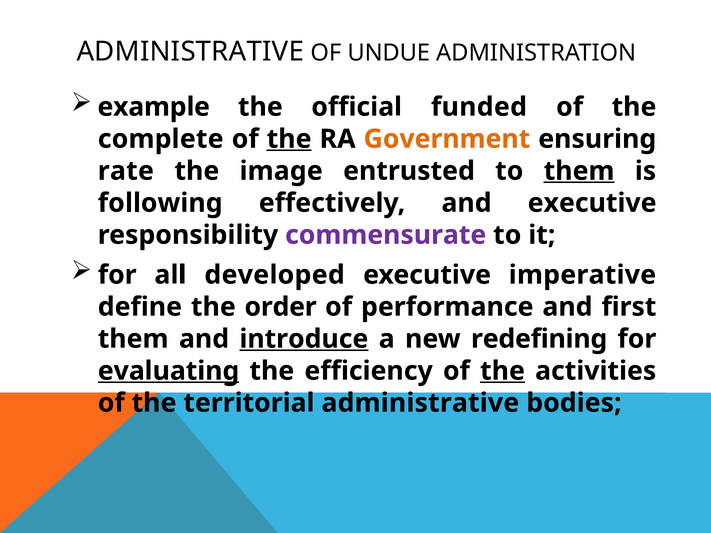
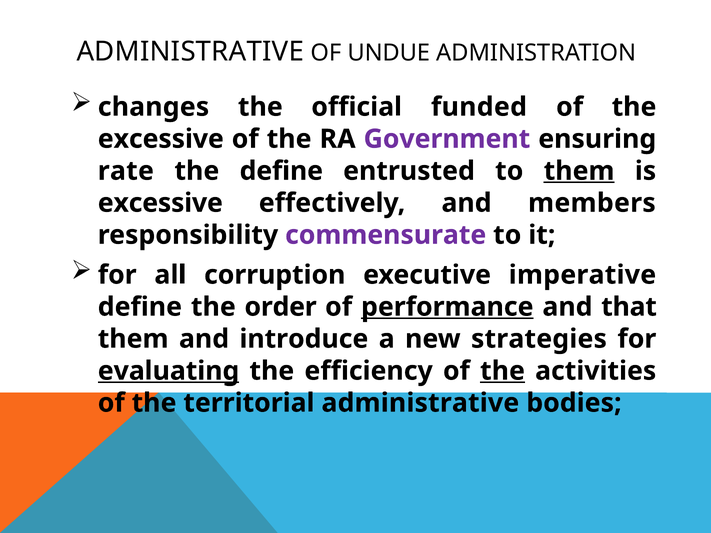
example: example -> changes
complete at (161, 139): complete -> excessive
the at (289, 139) underline: present -> none
Government colour: orange -> purple
the image: image -> define
following at (160, 203): following -> excessive
and executive: executive -> members
developed: developed -> corruption
performance underline: none -> present
first: first -> that
introduce underline: present -> none
redefining: redefining -> strategies
